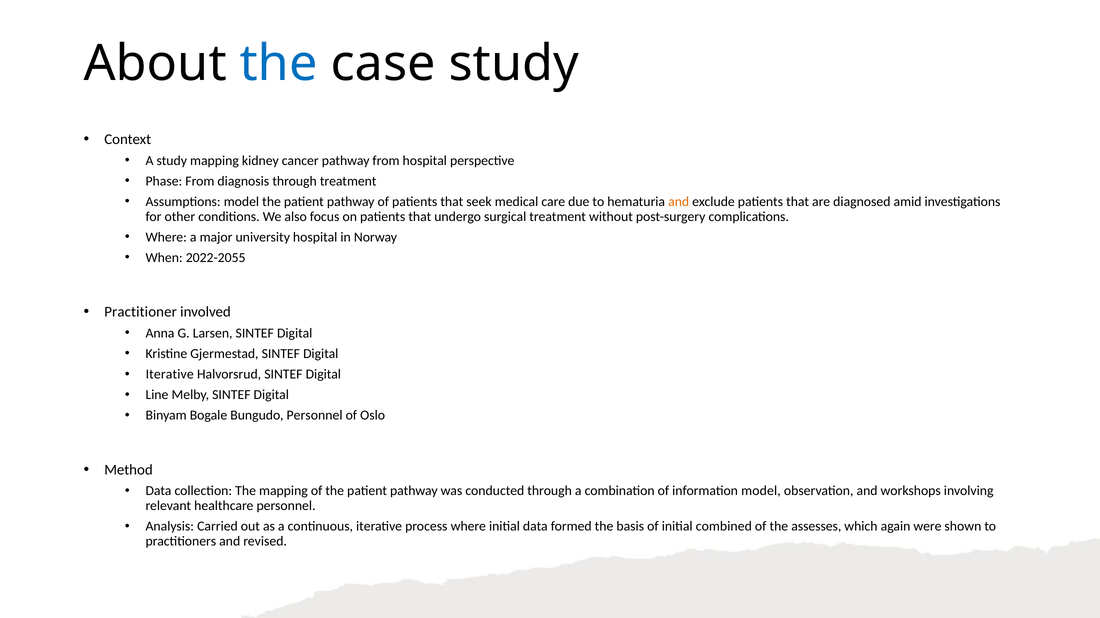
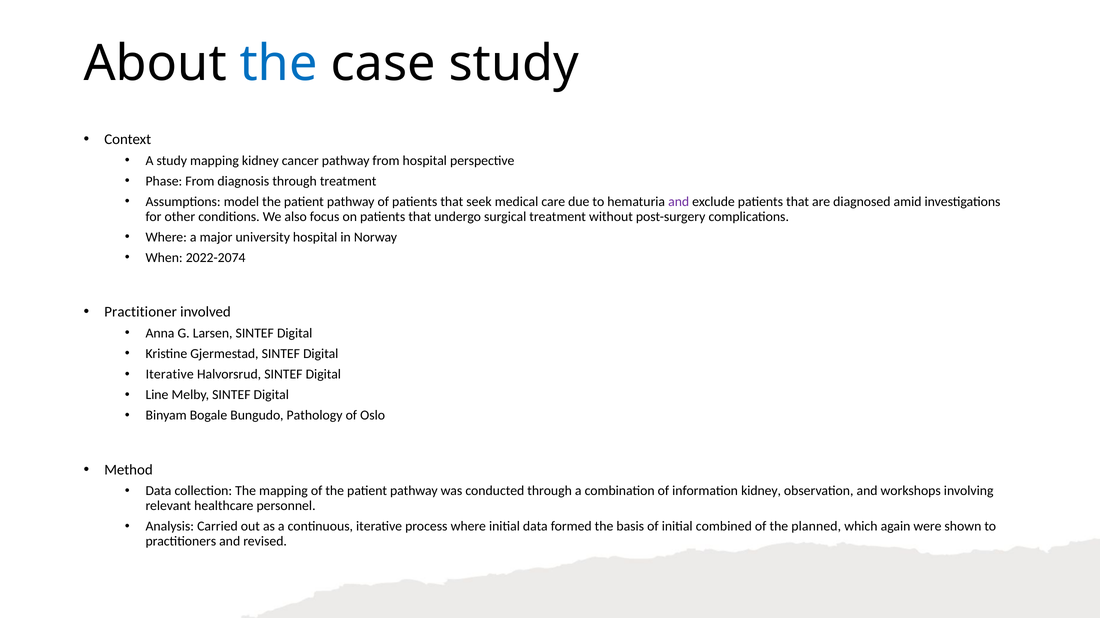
and at (679, 202) colour: orange -> purple
2022-2055: 2022-2055 -> 2022-2074
Bungudo Personnel: Personnel -> Pathology
information model: model -> kidney
assesses: assesses -> planned
